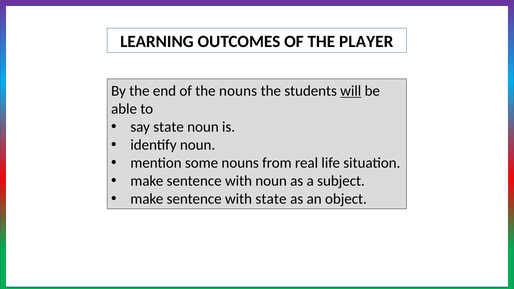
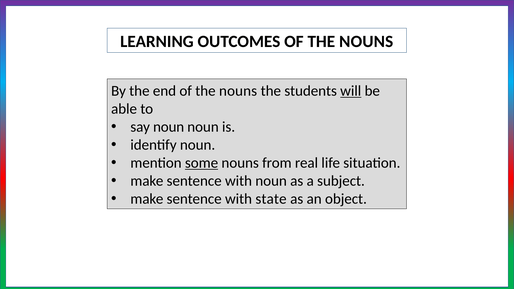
OUTCOMES OF THE PLAYER: PLAYER -> NOUNS
say state: state -> noun
some underline: none -> present
